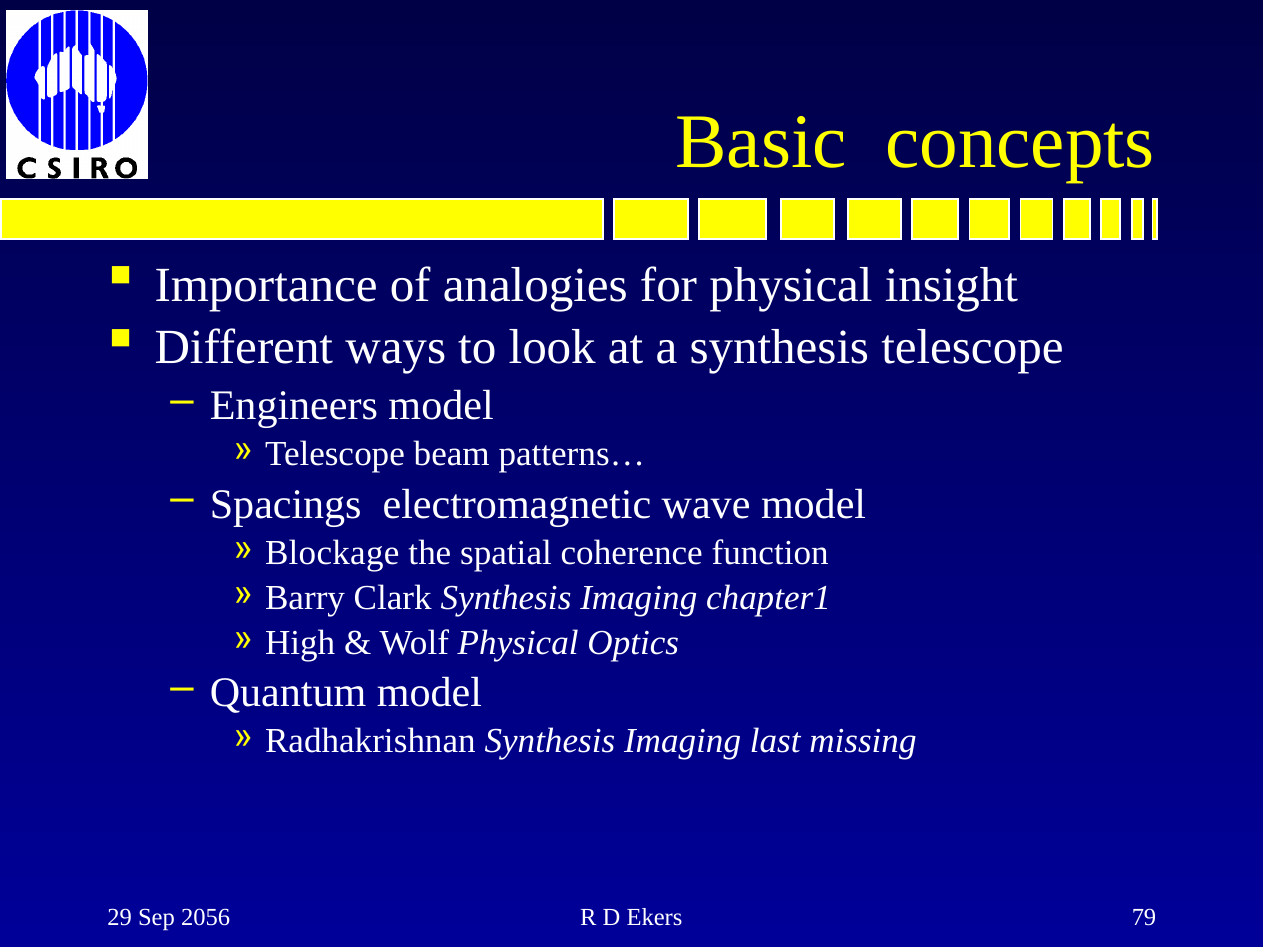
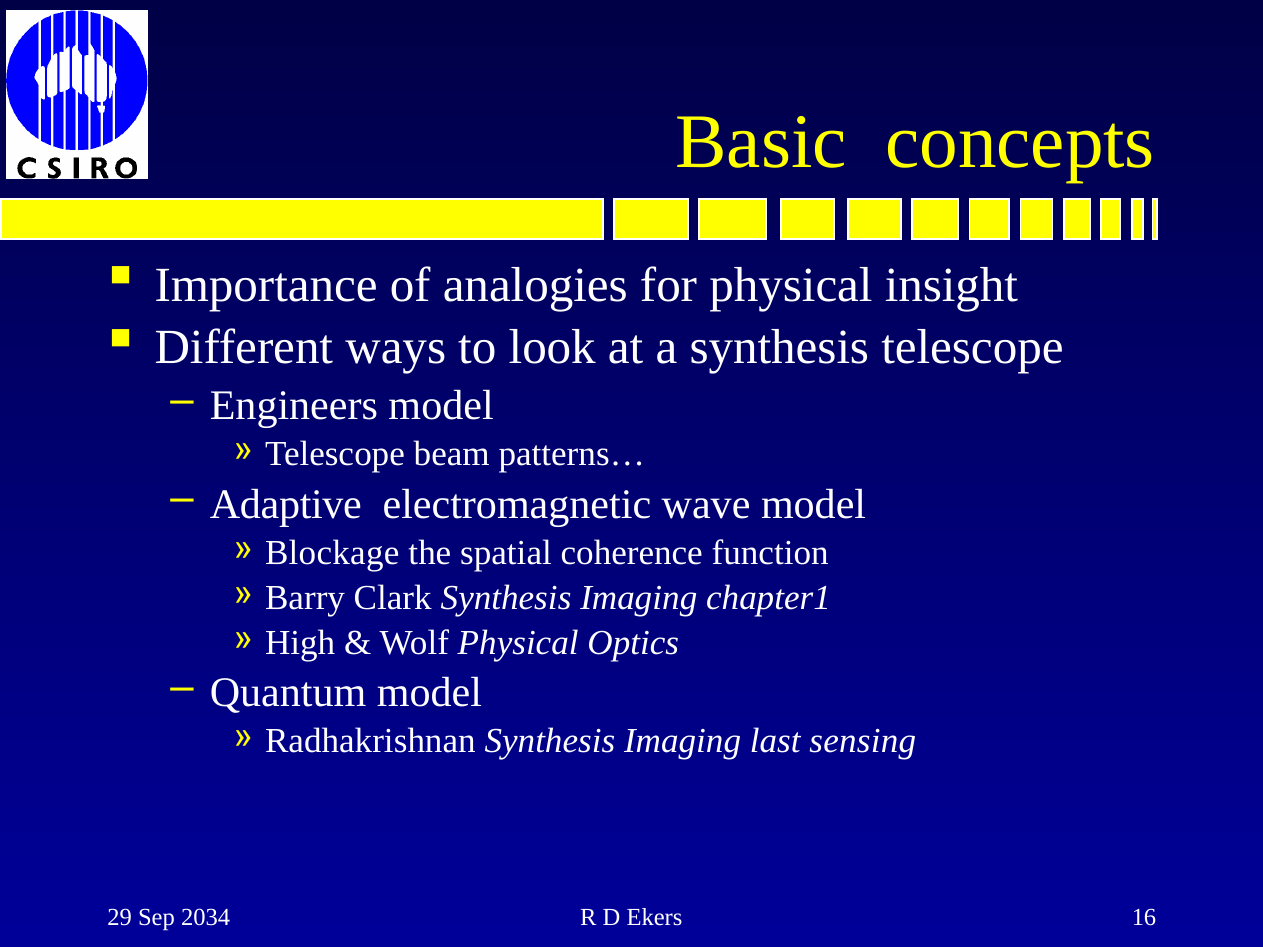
Spacings: Spacings -> Adaptive
missing: missing -> sensing
2056: 2056 -> 2034
79: 79 -> 16
